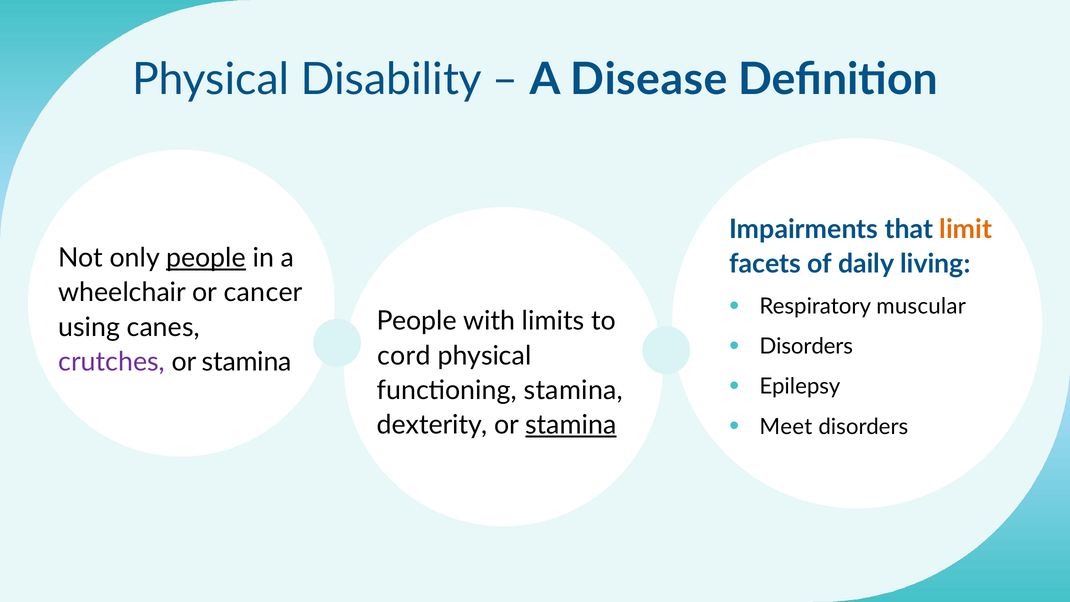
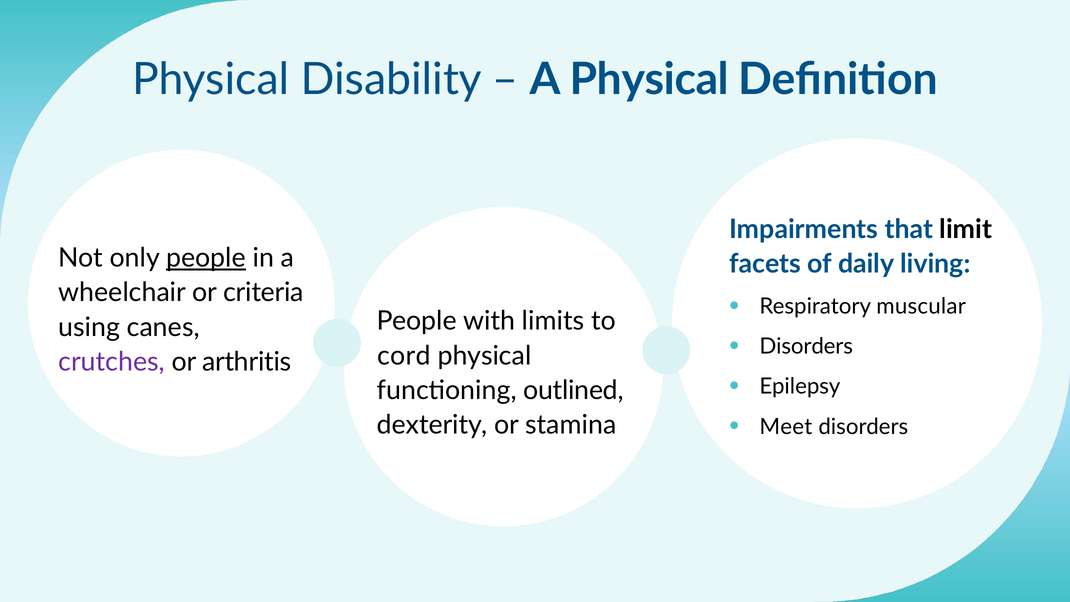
A Disease: Disease -> Physical
limit colour: orange -> black
cancer: cancer -> criteria
stamina at (247, 362): stamina -> arthritis
functioning stamina: stamina -> outlined
stamina at (571, 425) underline: present -> none
